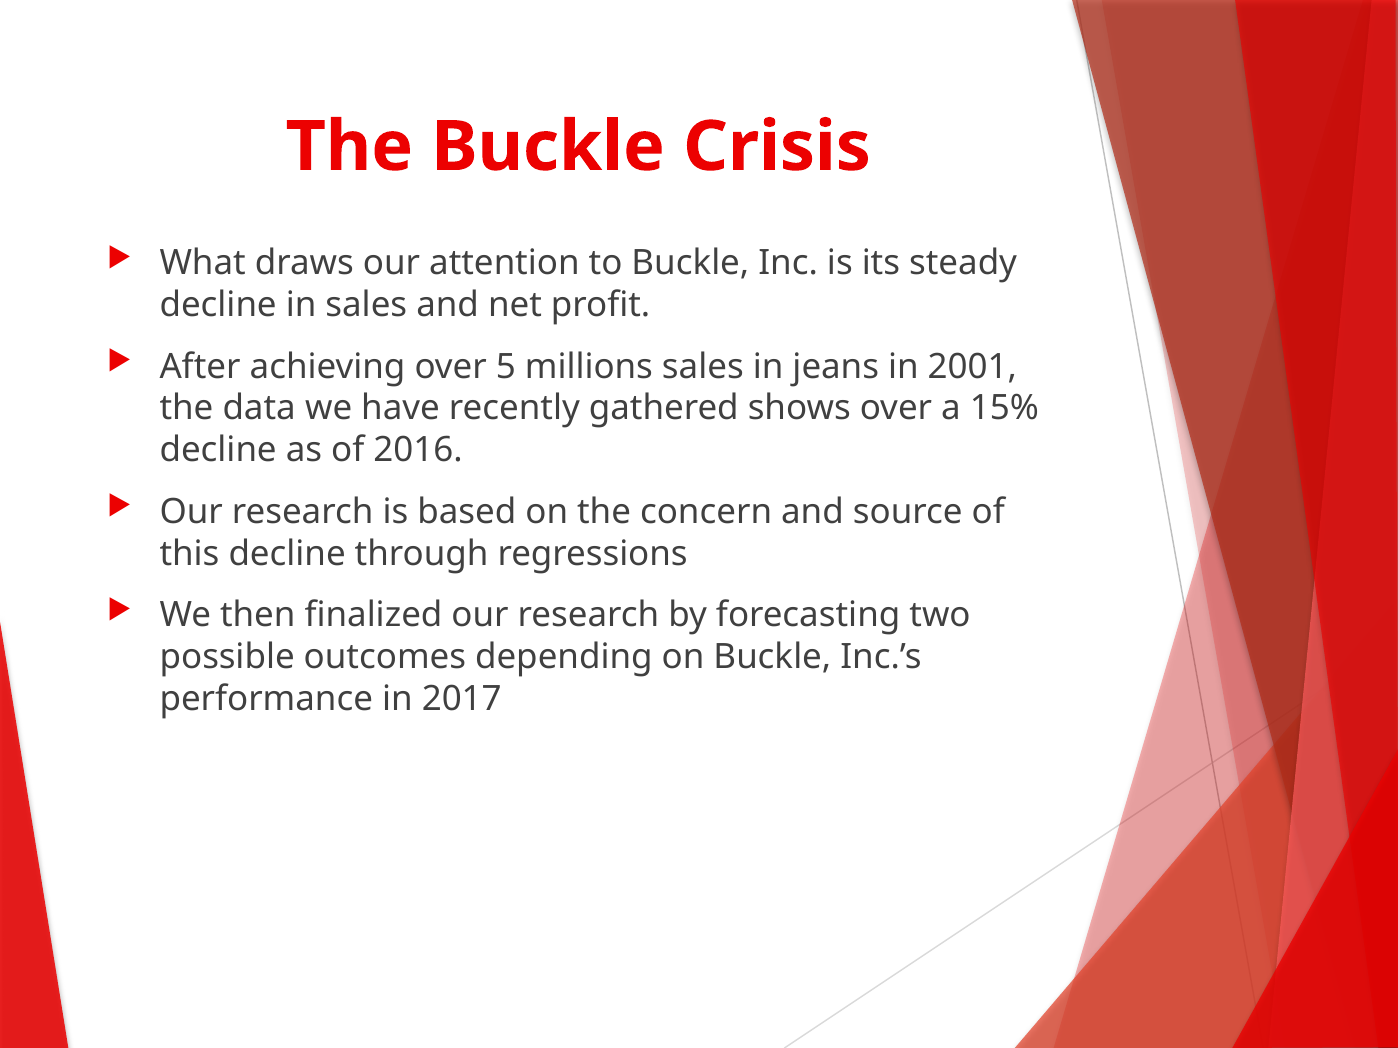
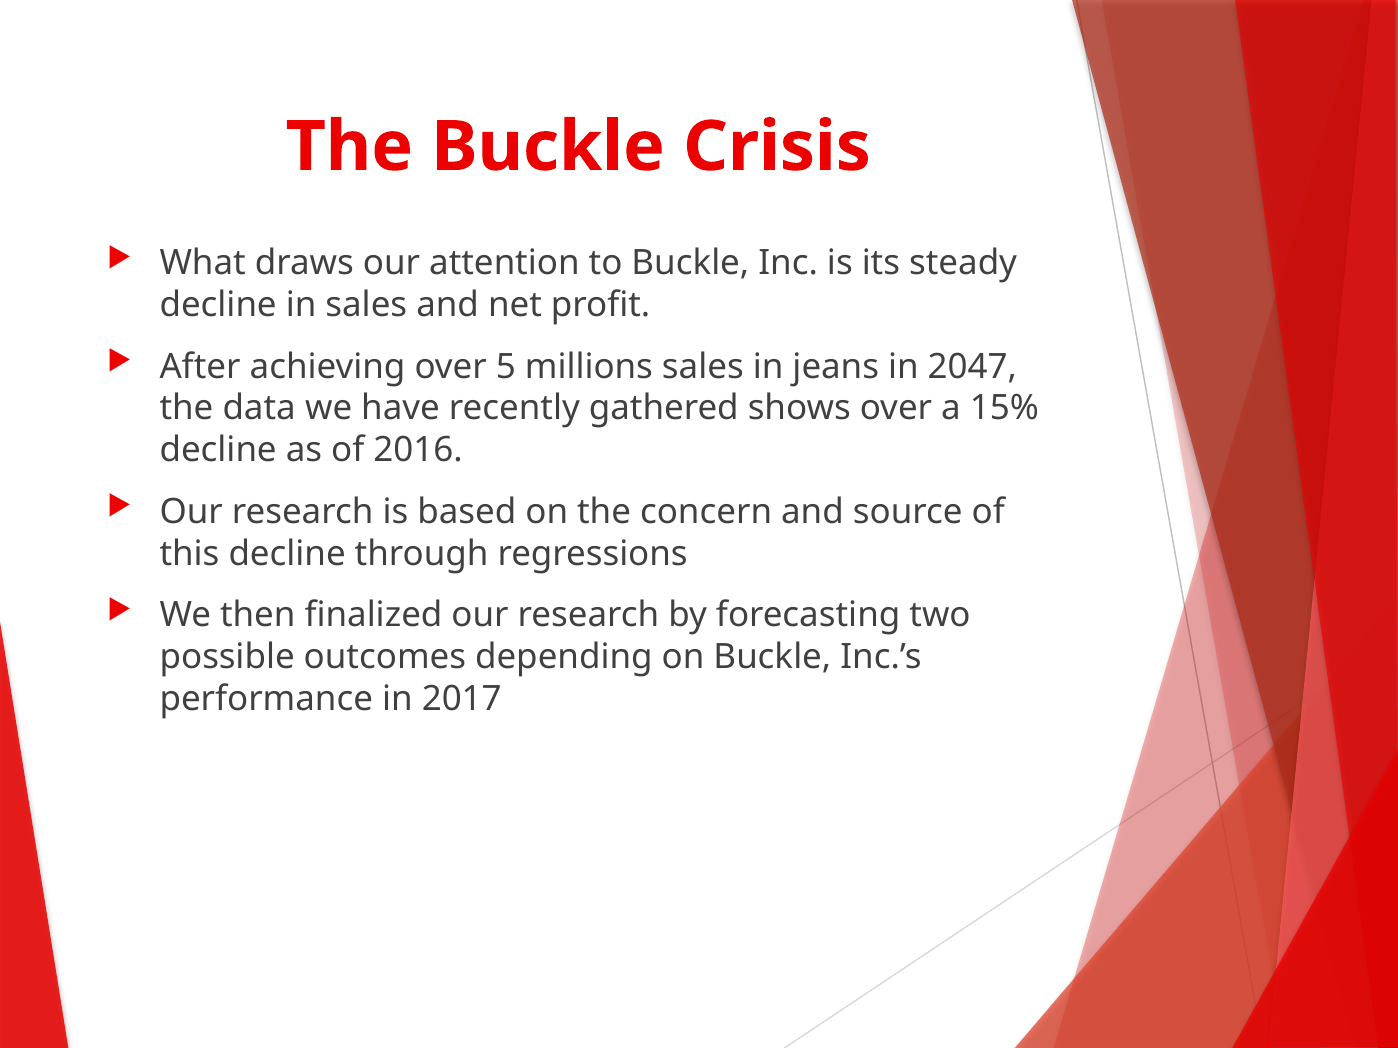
2001: 2001 -> 2047
